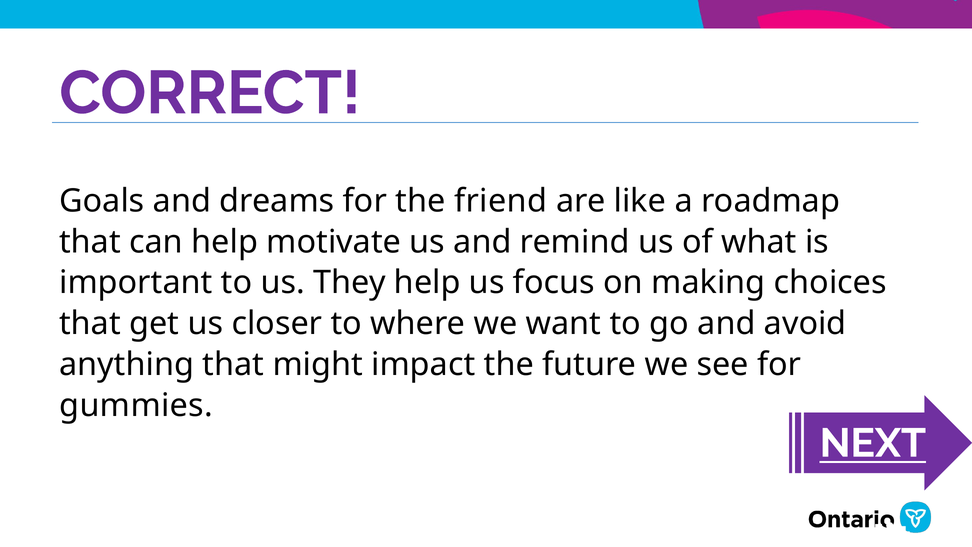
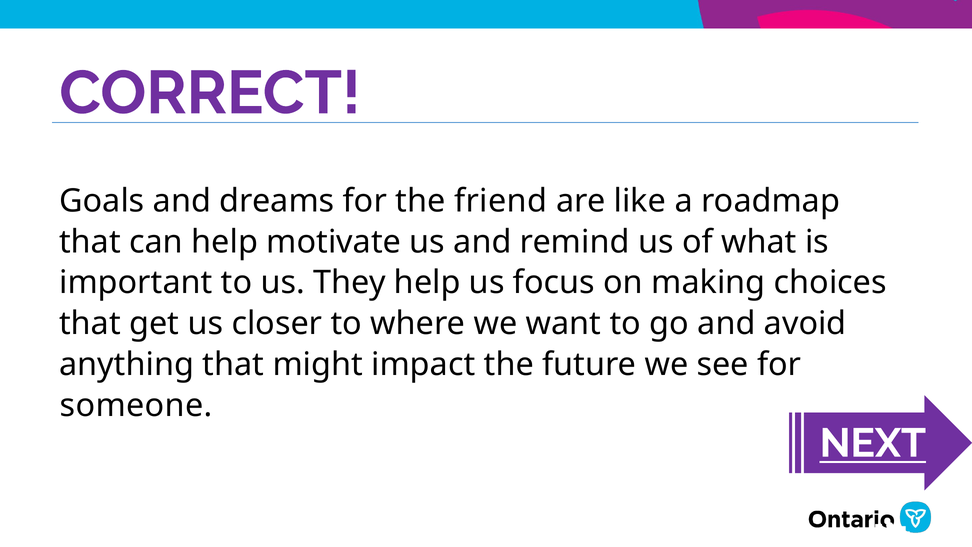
gummies: gummies -> someone
